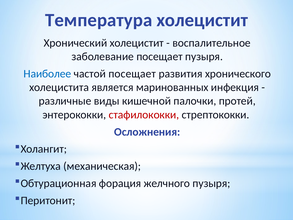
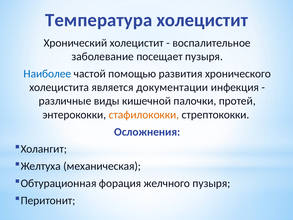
частой посещает: посещает -> помощью
маринованных: маринованных -> документации
стафилококки colour: red -> orange
